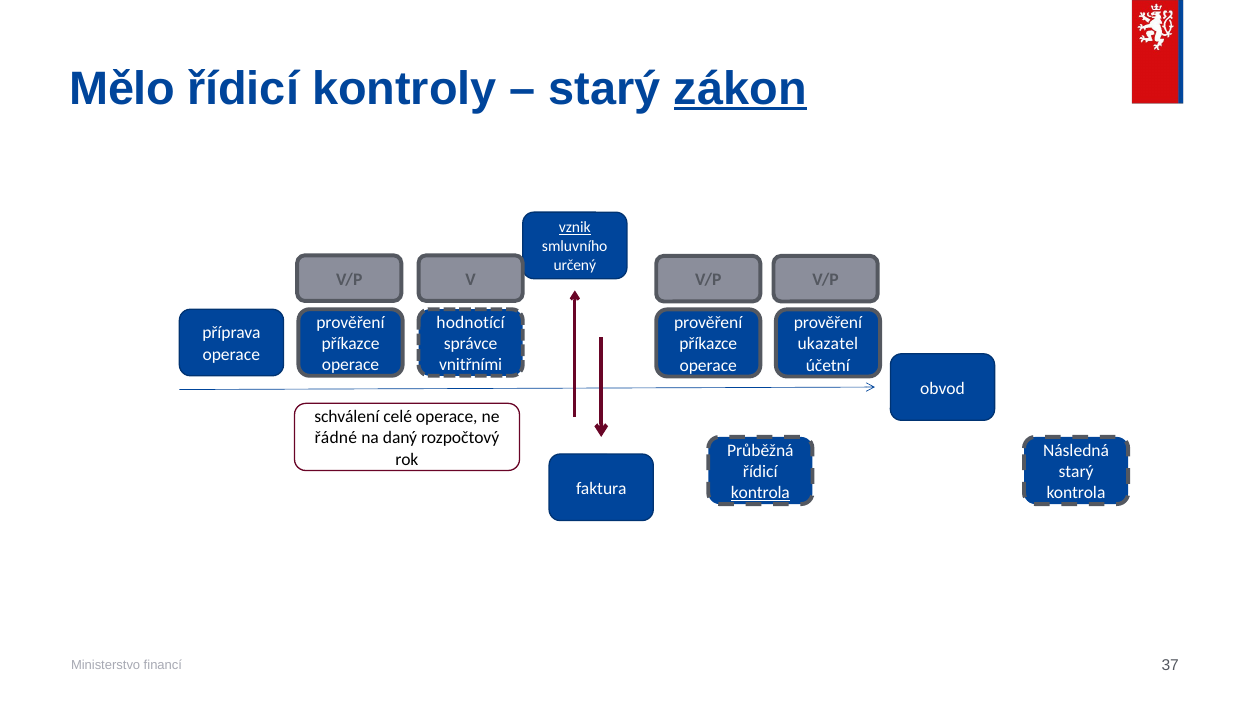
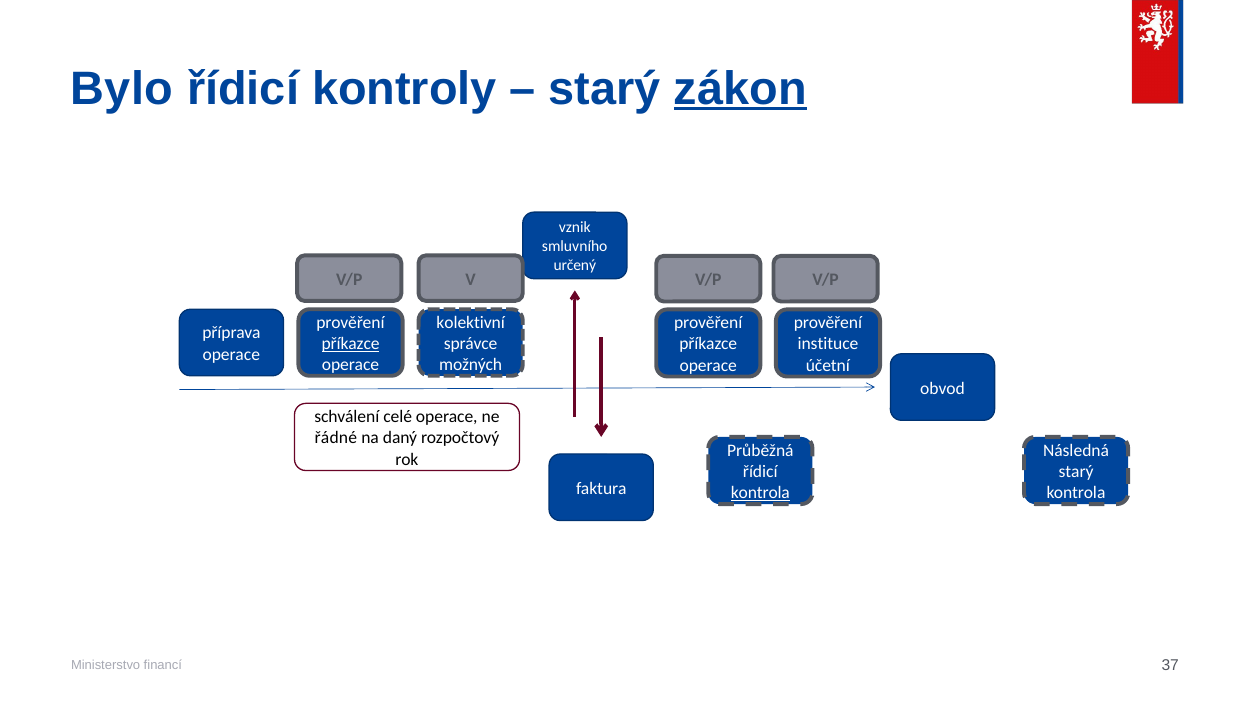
Mělo: Mělo -> Bylo
vznik underline: present -> none
hodnotící: hodnotící -> kolektivní
příkazce at (351, 344) underline: none -> present
ukazatel: ukazatel -> instituce
vnitřními: vnitřními -> možných
